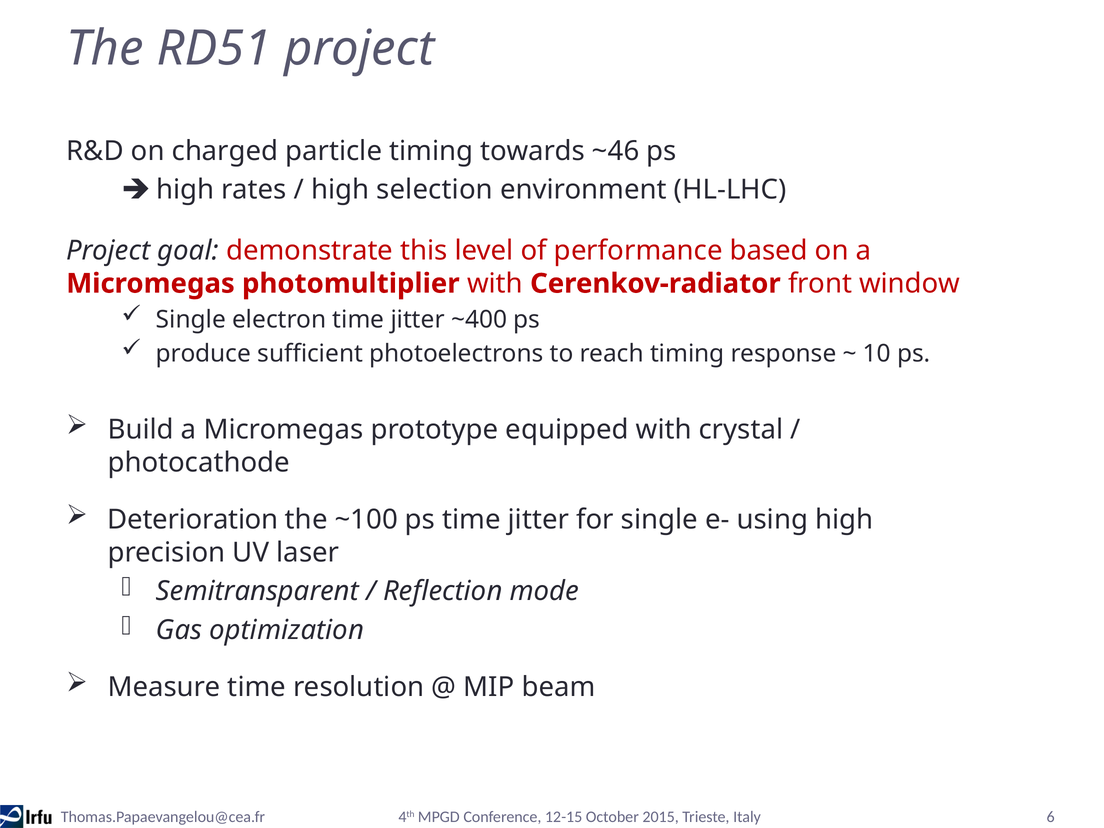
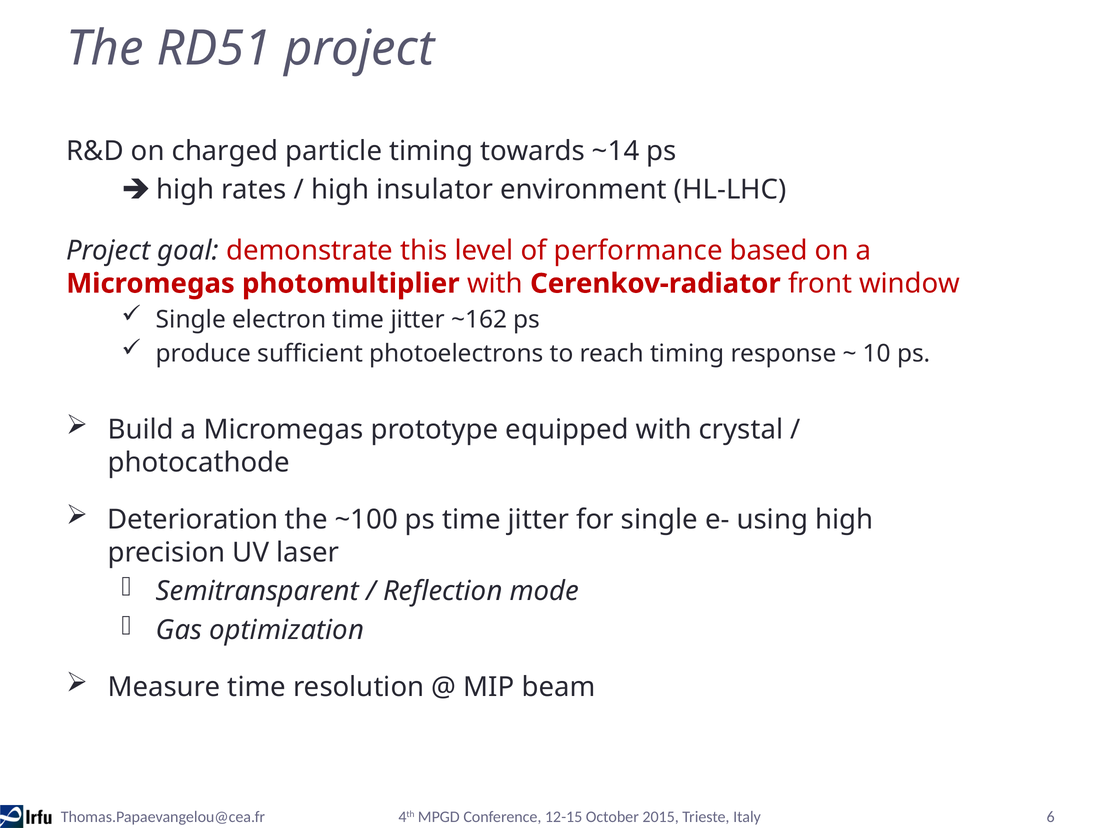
~46: ~46 -> ~14
selection: selection -> insulator
~400: ~400 -> ~162
